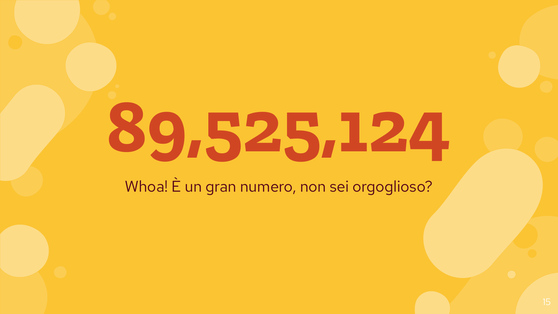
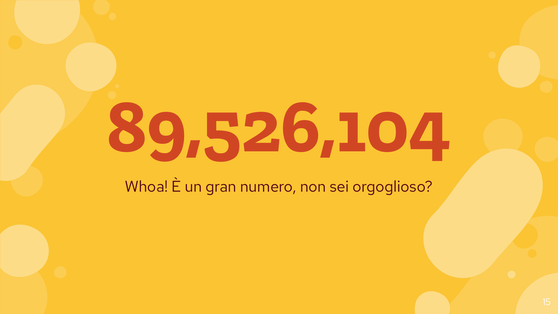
89,525,124: 89,525,124 -> 89,526,104
